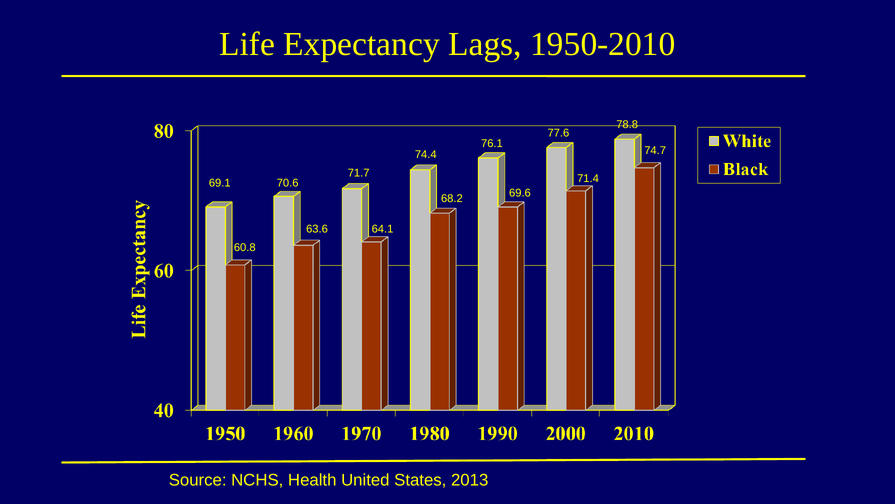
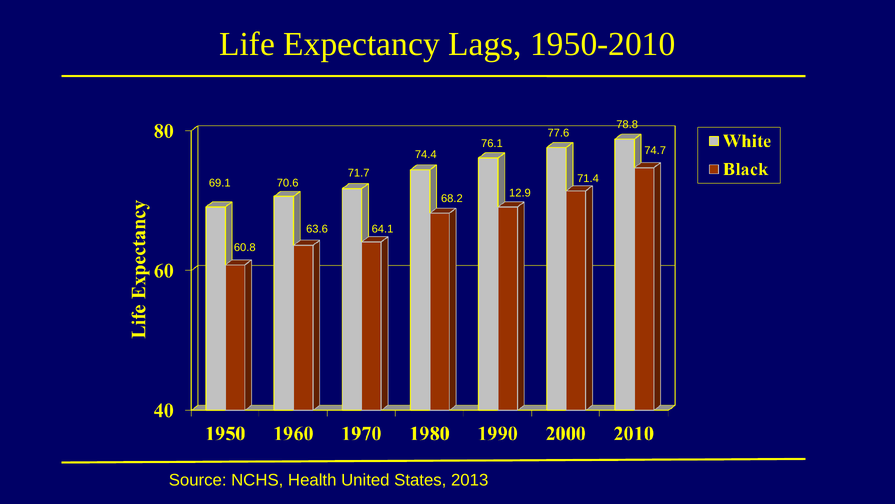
69.6: 69.6 -> 12.9
